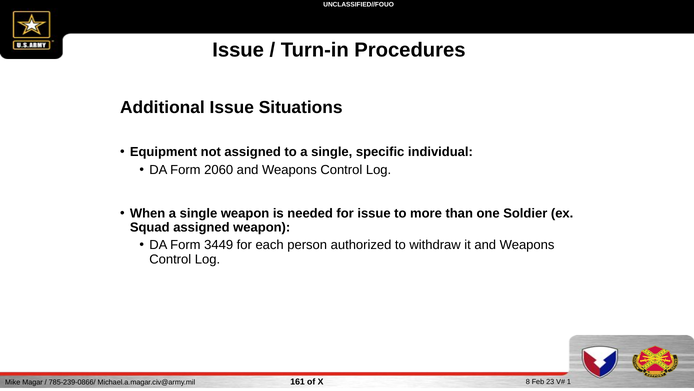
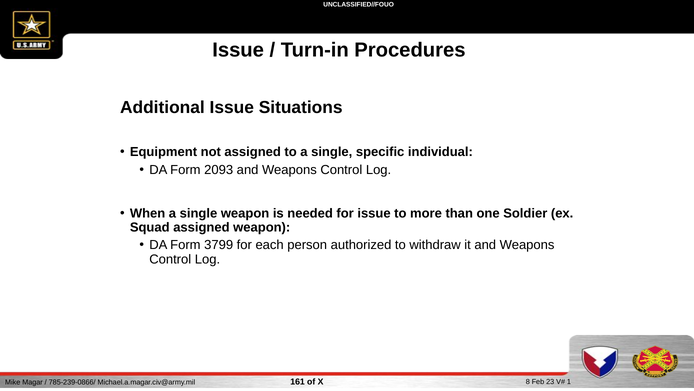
2060: 2060 -> 2093
3449: 3449 -> 3799
